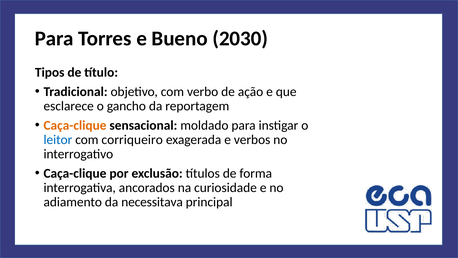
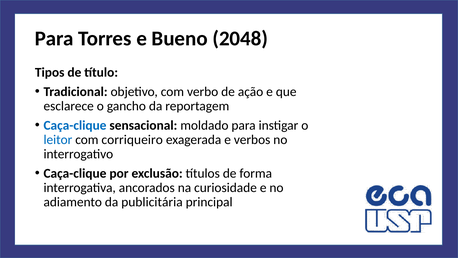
2030: 2030 -> 2048
Caça-clique at (75, 125) colour: orange -> blue
necessitava: necessitava -> publicitária
